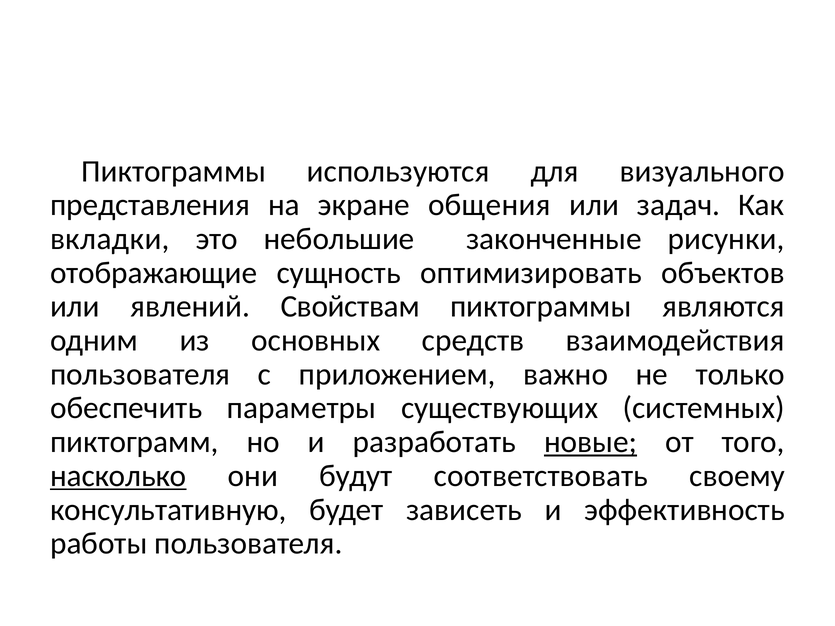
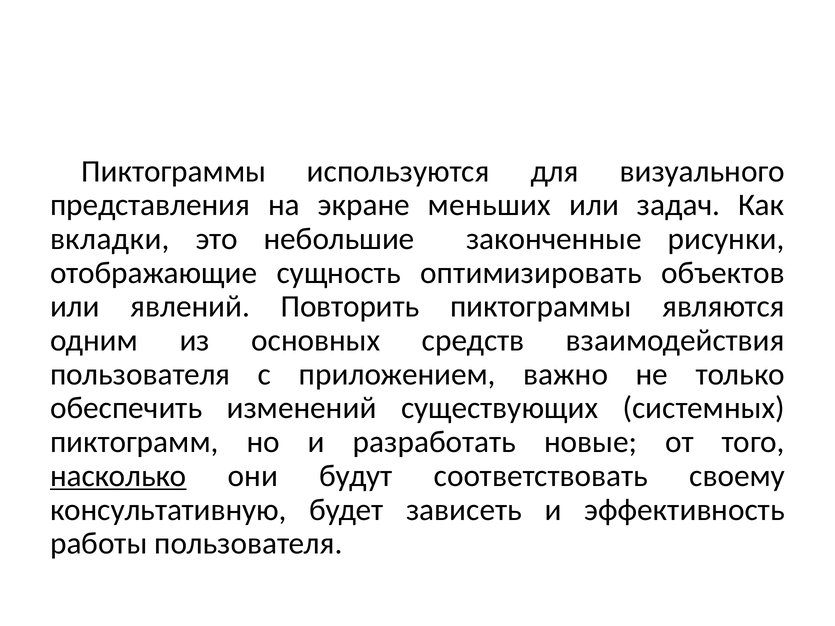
общения: общения -> меньших
Свойствам: Свойствам -> Повторить
параметры: параметры -> изменений
новые underline: present -> none
